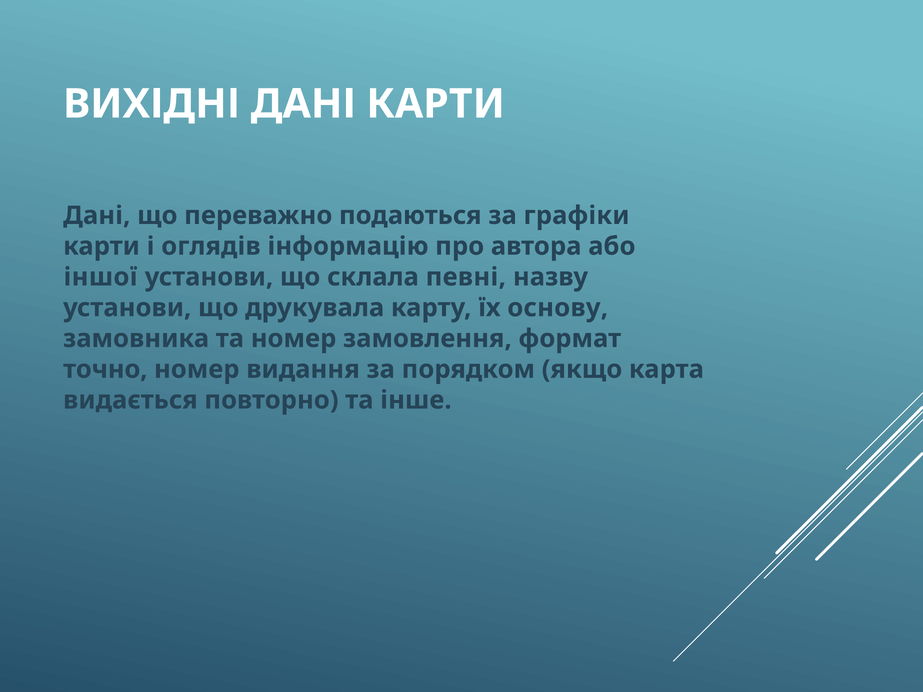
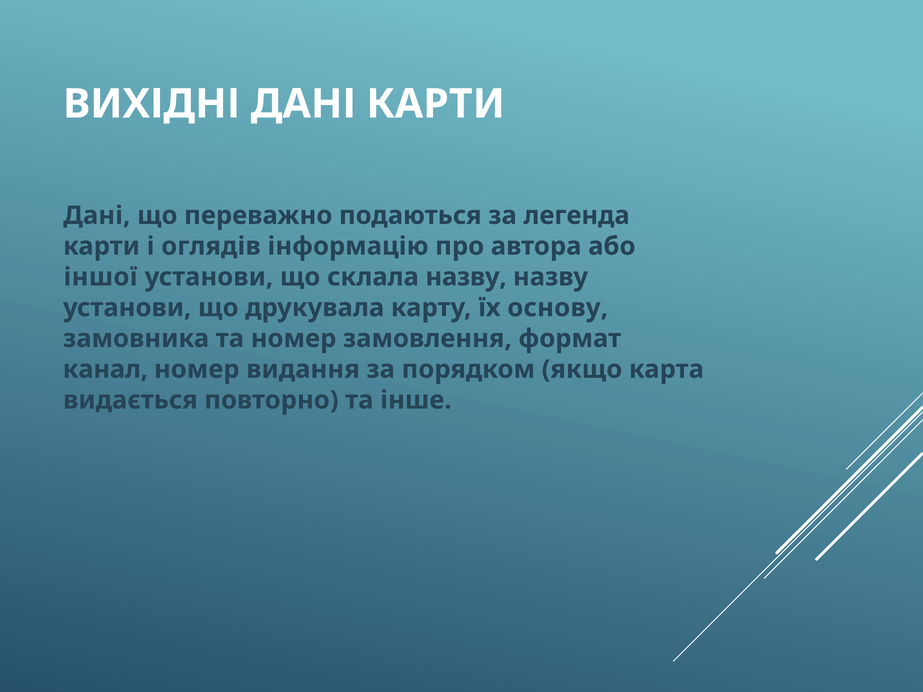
графіки: графіки -> легенда
склала певні: певні -> назву
точно: точно -> канал
